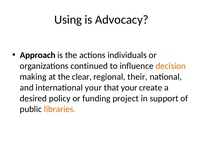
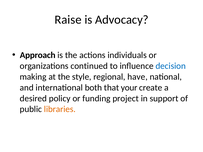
Using: Using -> Raise
decision colour: orange -> blue
clear: clear -> style
their: their -> have
international your: your -> both
